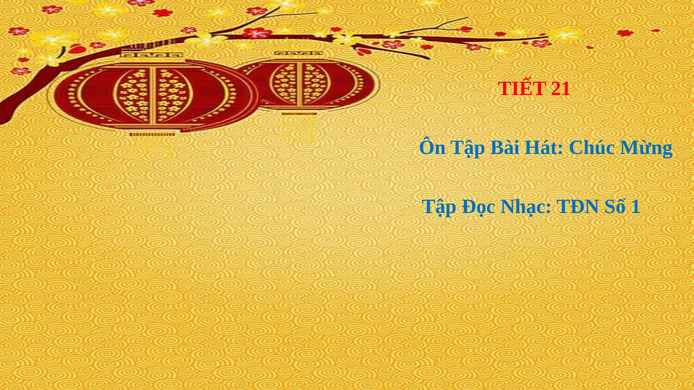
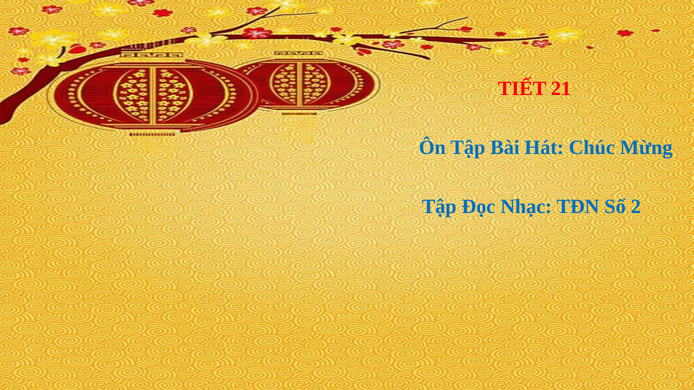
1: 1 -> 2
